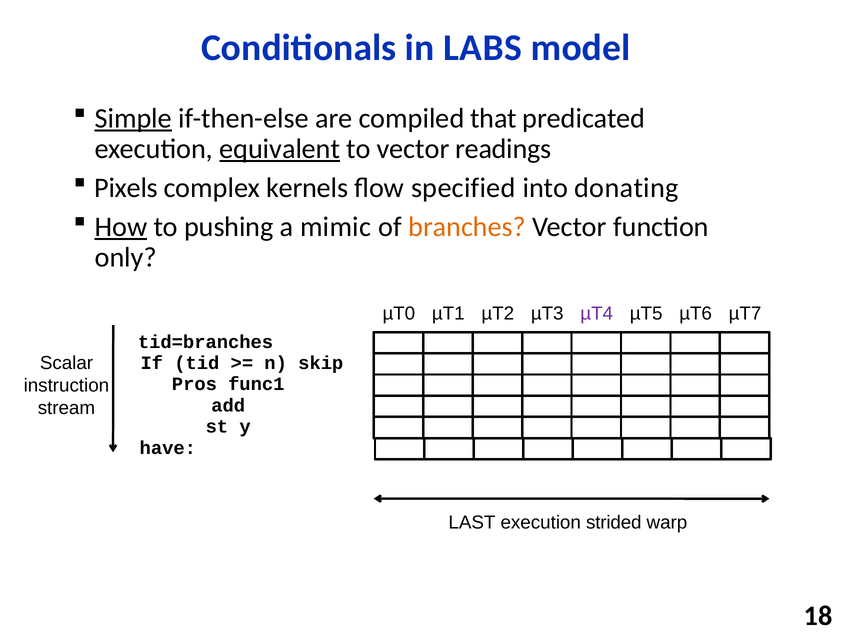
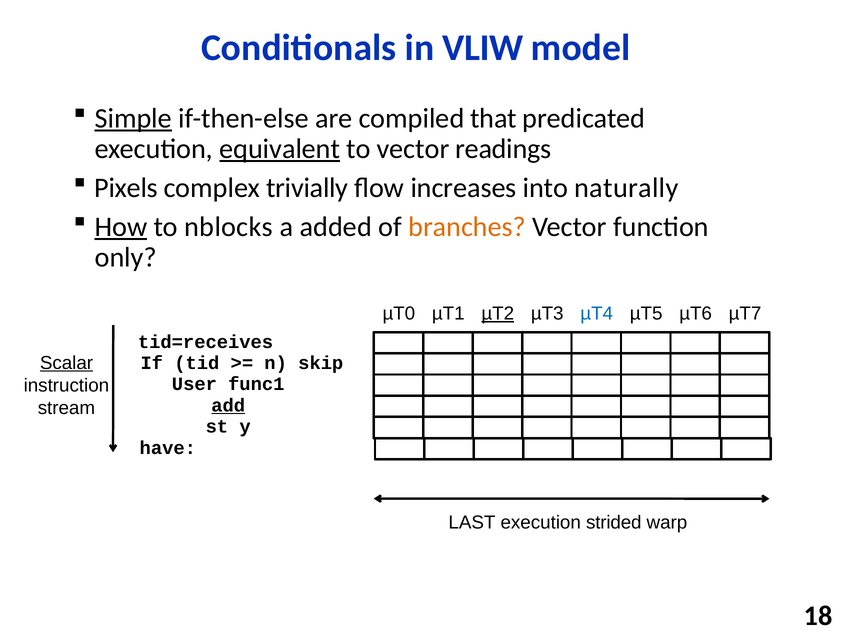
LABS: LABS -> VLIW
kernels: kernels -> trivially
specified: specified -> increases
donating: donating -> naturally
pushing: pushing -> nblocks
mimic: mimic -> added
µT2 underline: none -> present
µT4 colour: purple -> blue
tid=branches: tid=branches -> tid=receives
Scalar underline: none -> present
Pros: Pros -> User
add underline: none -> present
